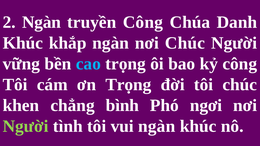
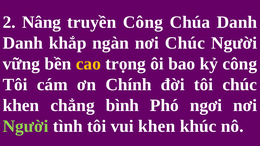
2 Ngàn: Ngàn -> Nâng
Khúc at (23, 43): Khúc -> Danh
cao colour: light blue -> yellow
ơn Trọng: Trọng -> Chính
vui ngàn: ngàn -> khen
